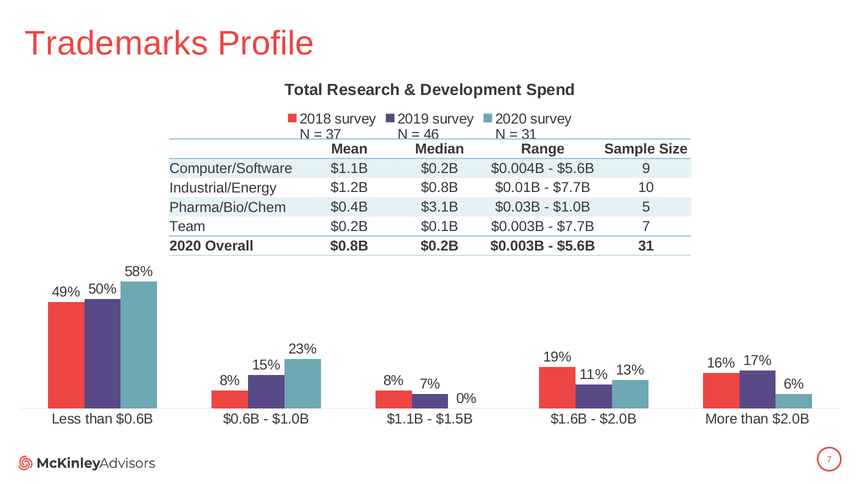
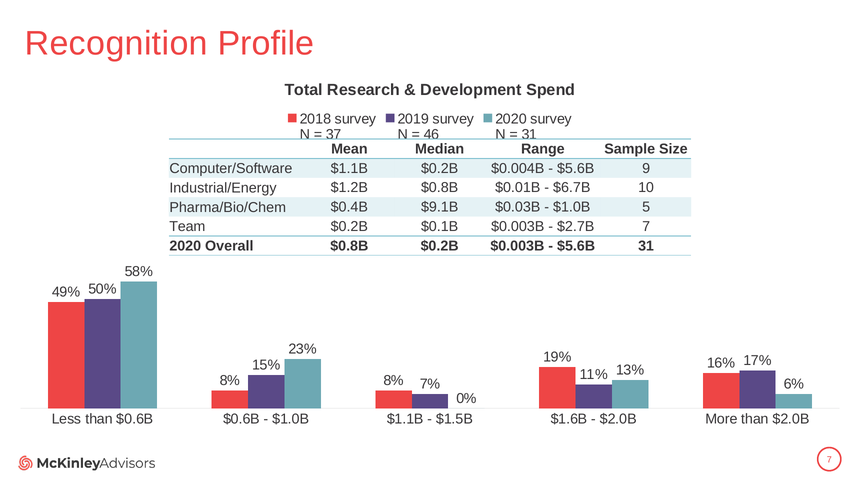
Trademarks: Trademarks -> Recognition
$7.7B at (572, 188): $7.7B -> $6.7B
$3.1B: $3.1B -> $9.1B
$7.7B at (576, 226): $7.7B -> $2.7B
